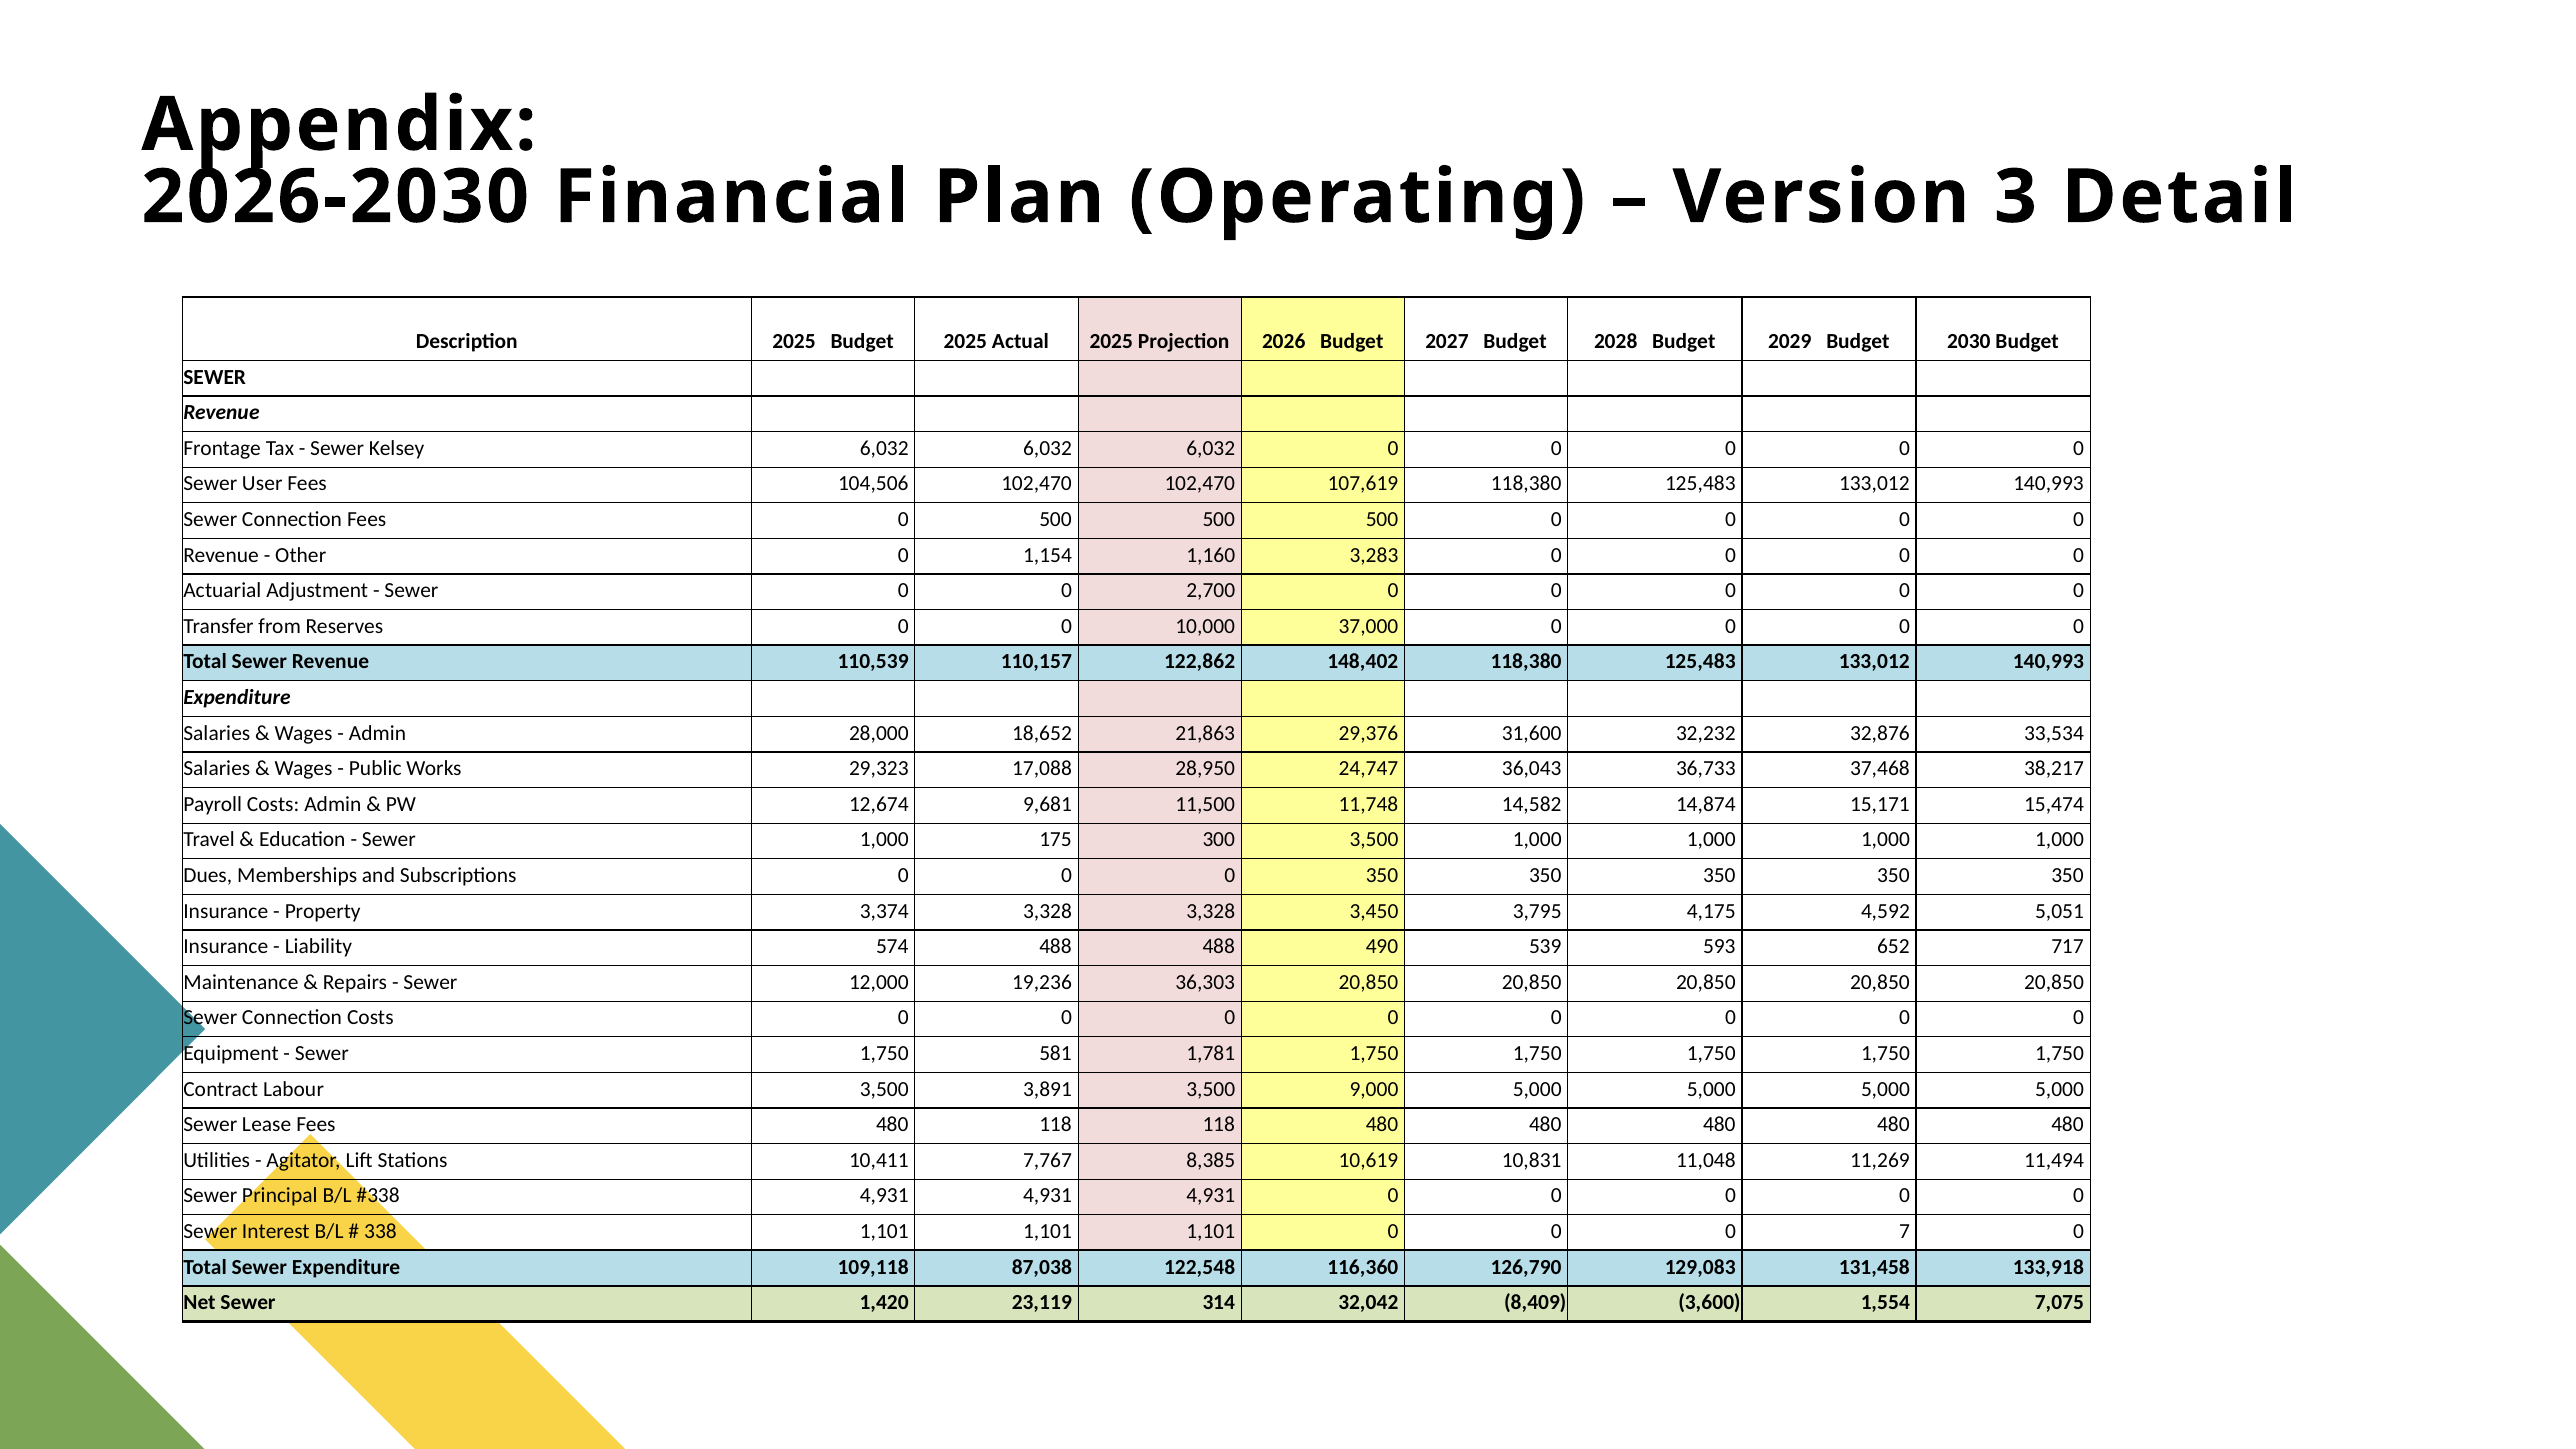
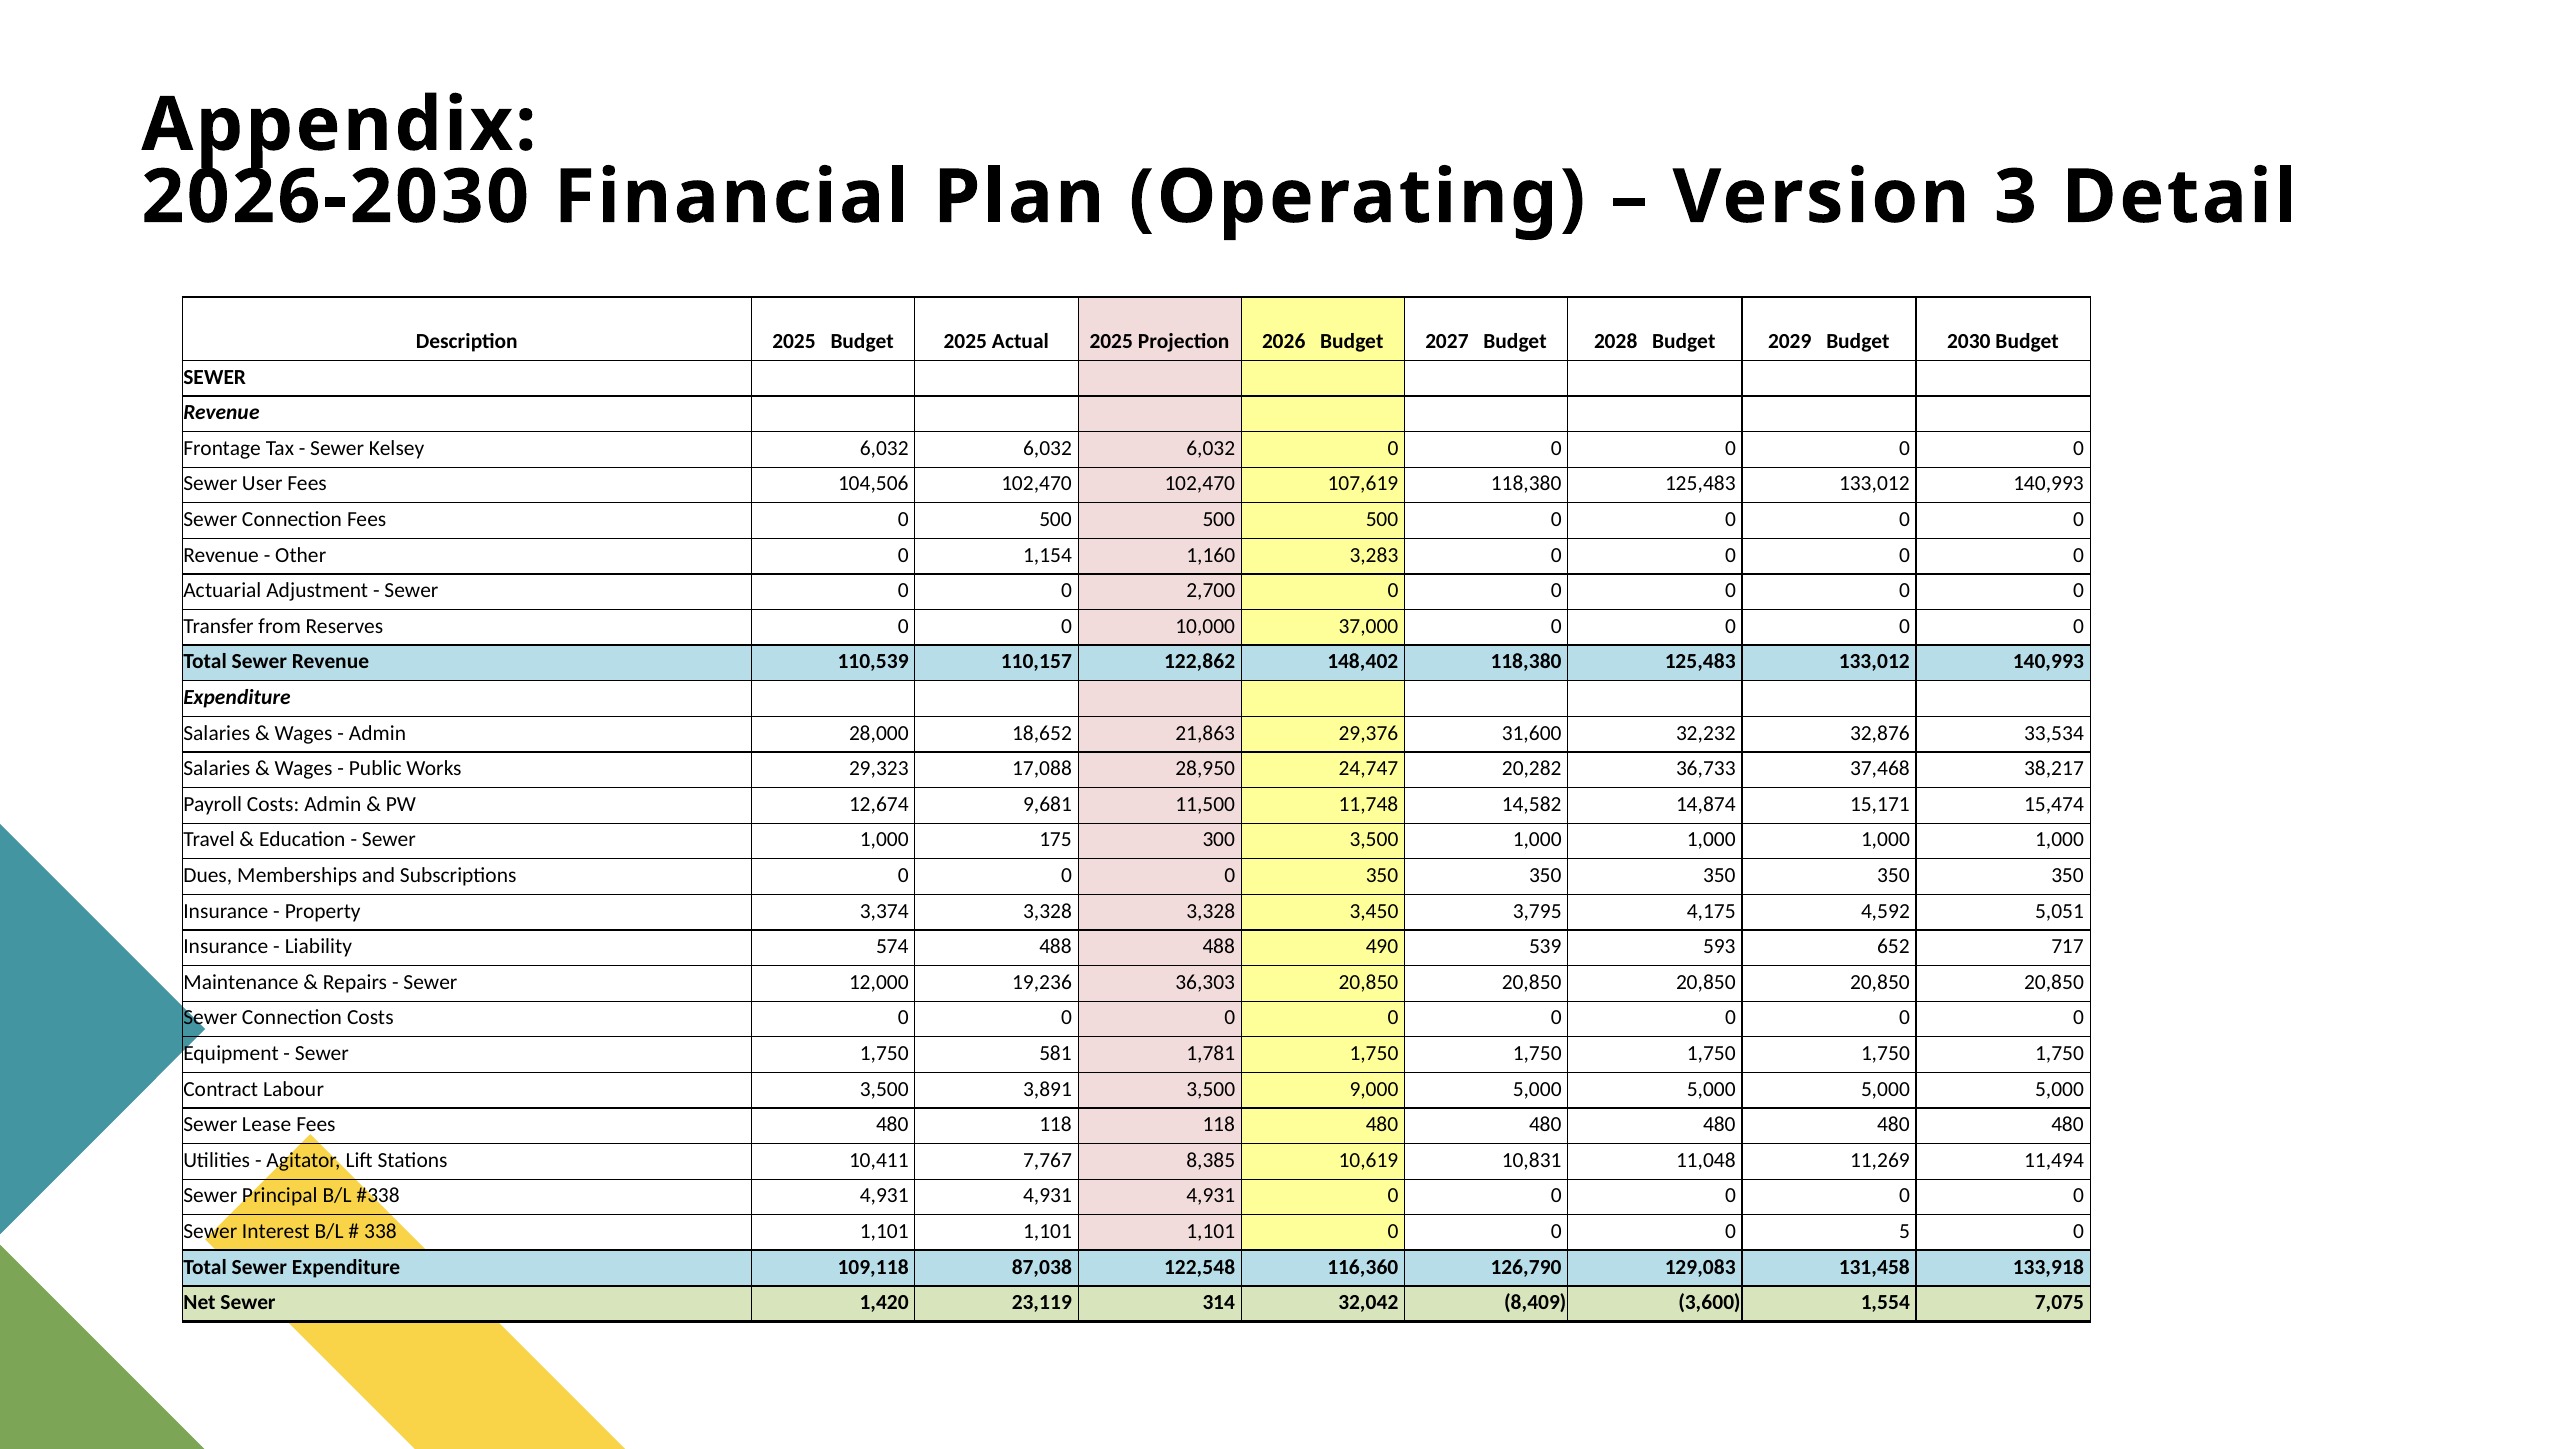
36,043: 36,043 -> 20,282
7: 7 -> 5
